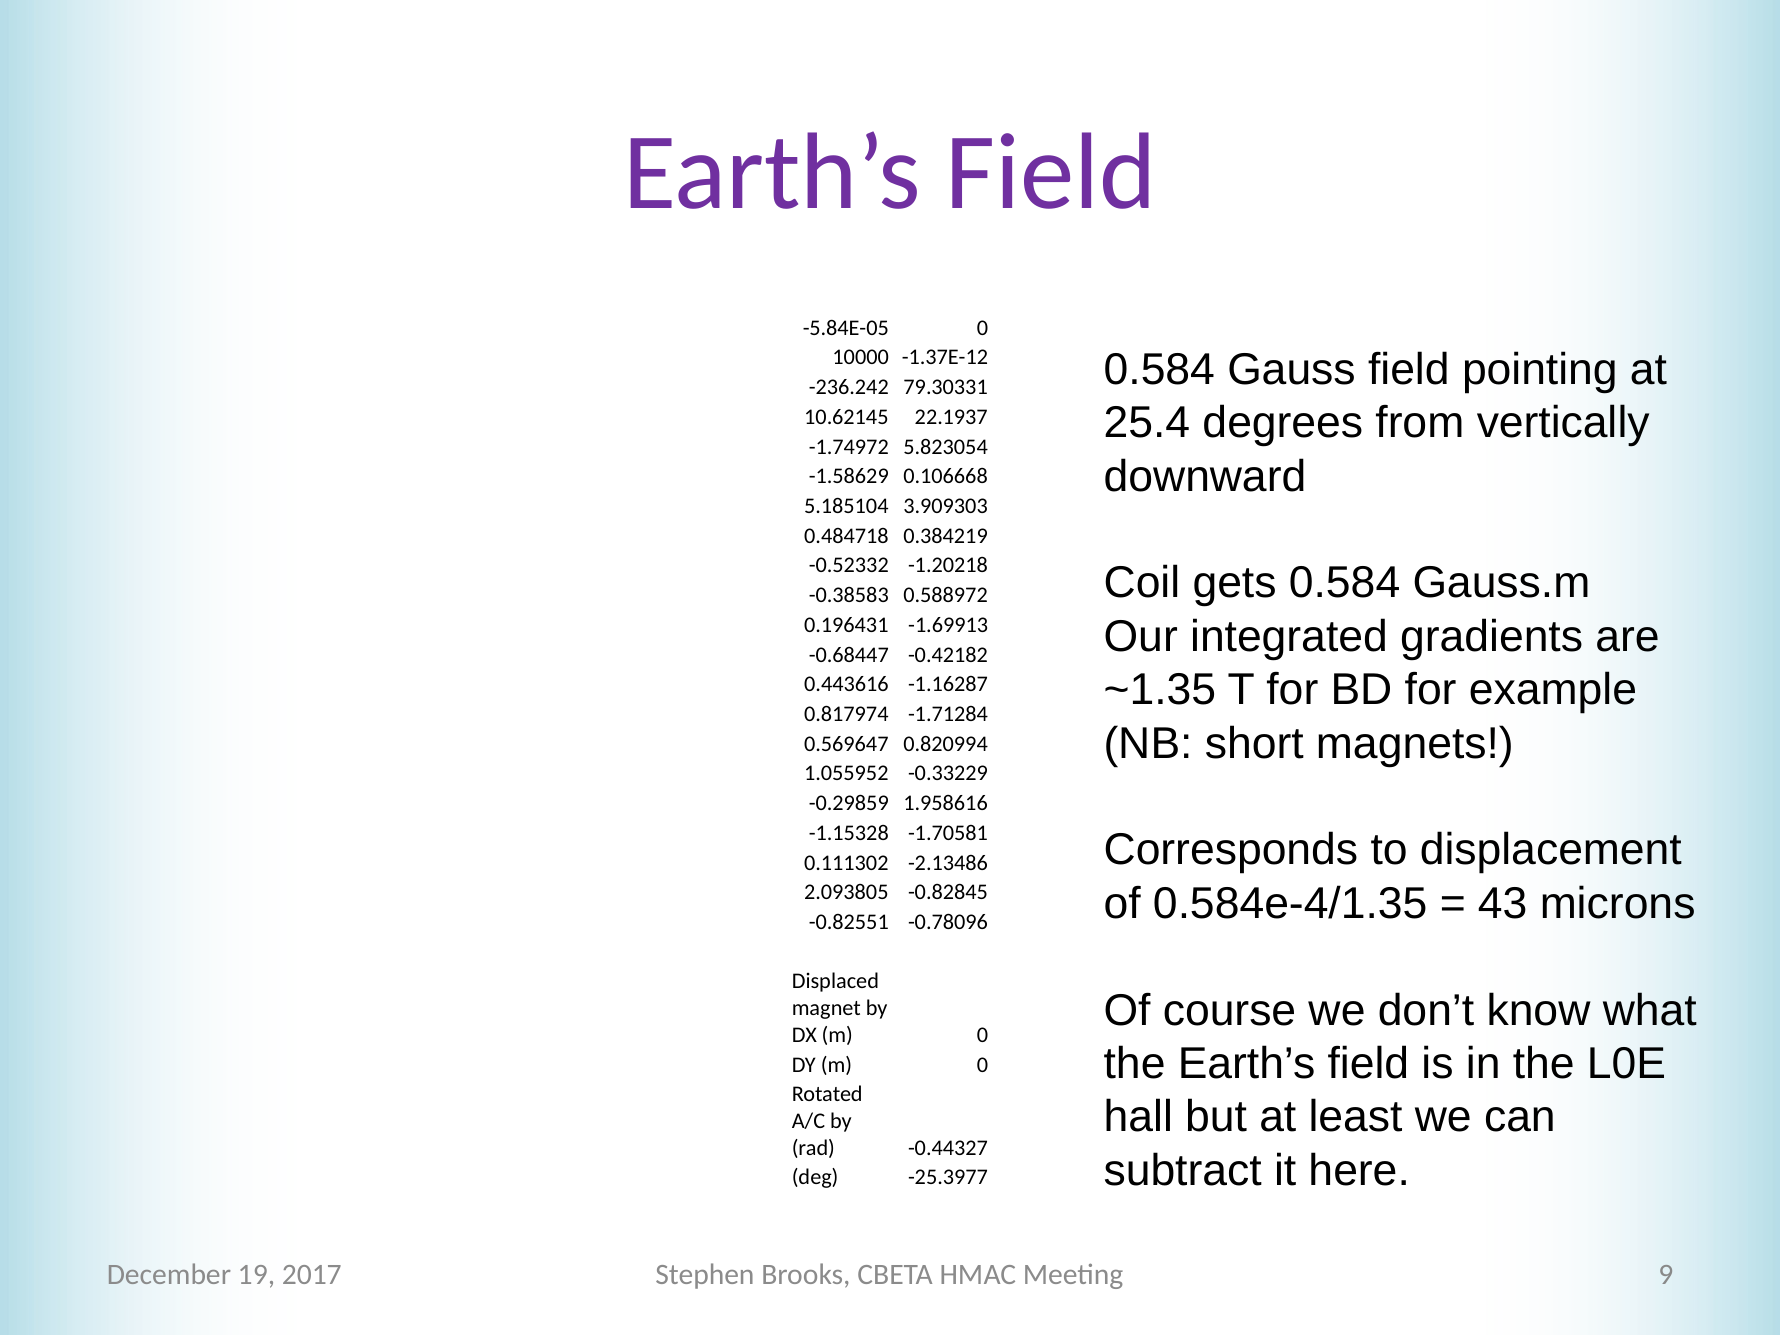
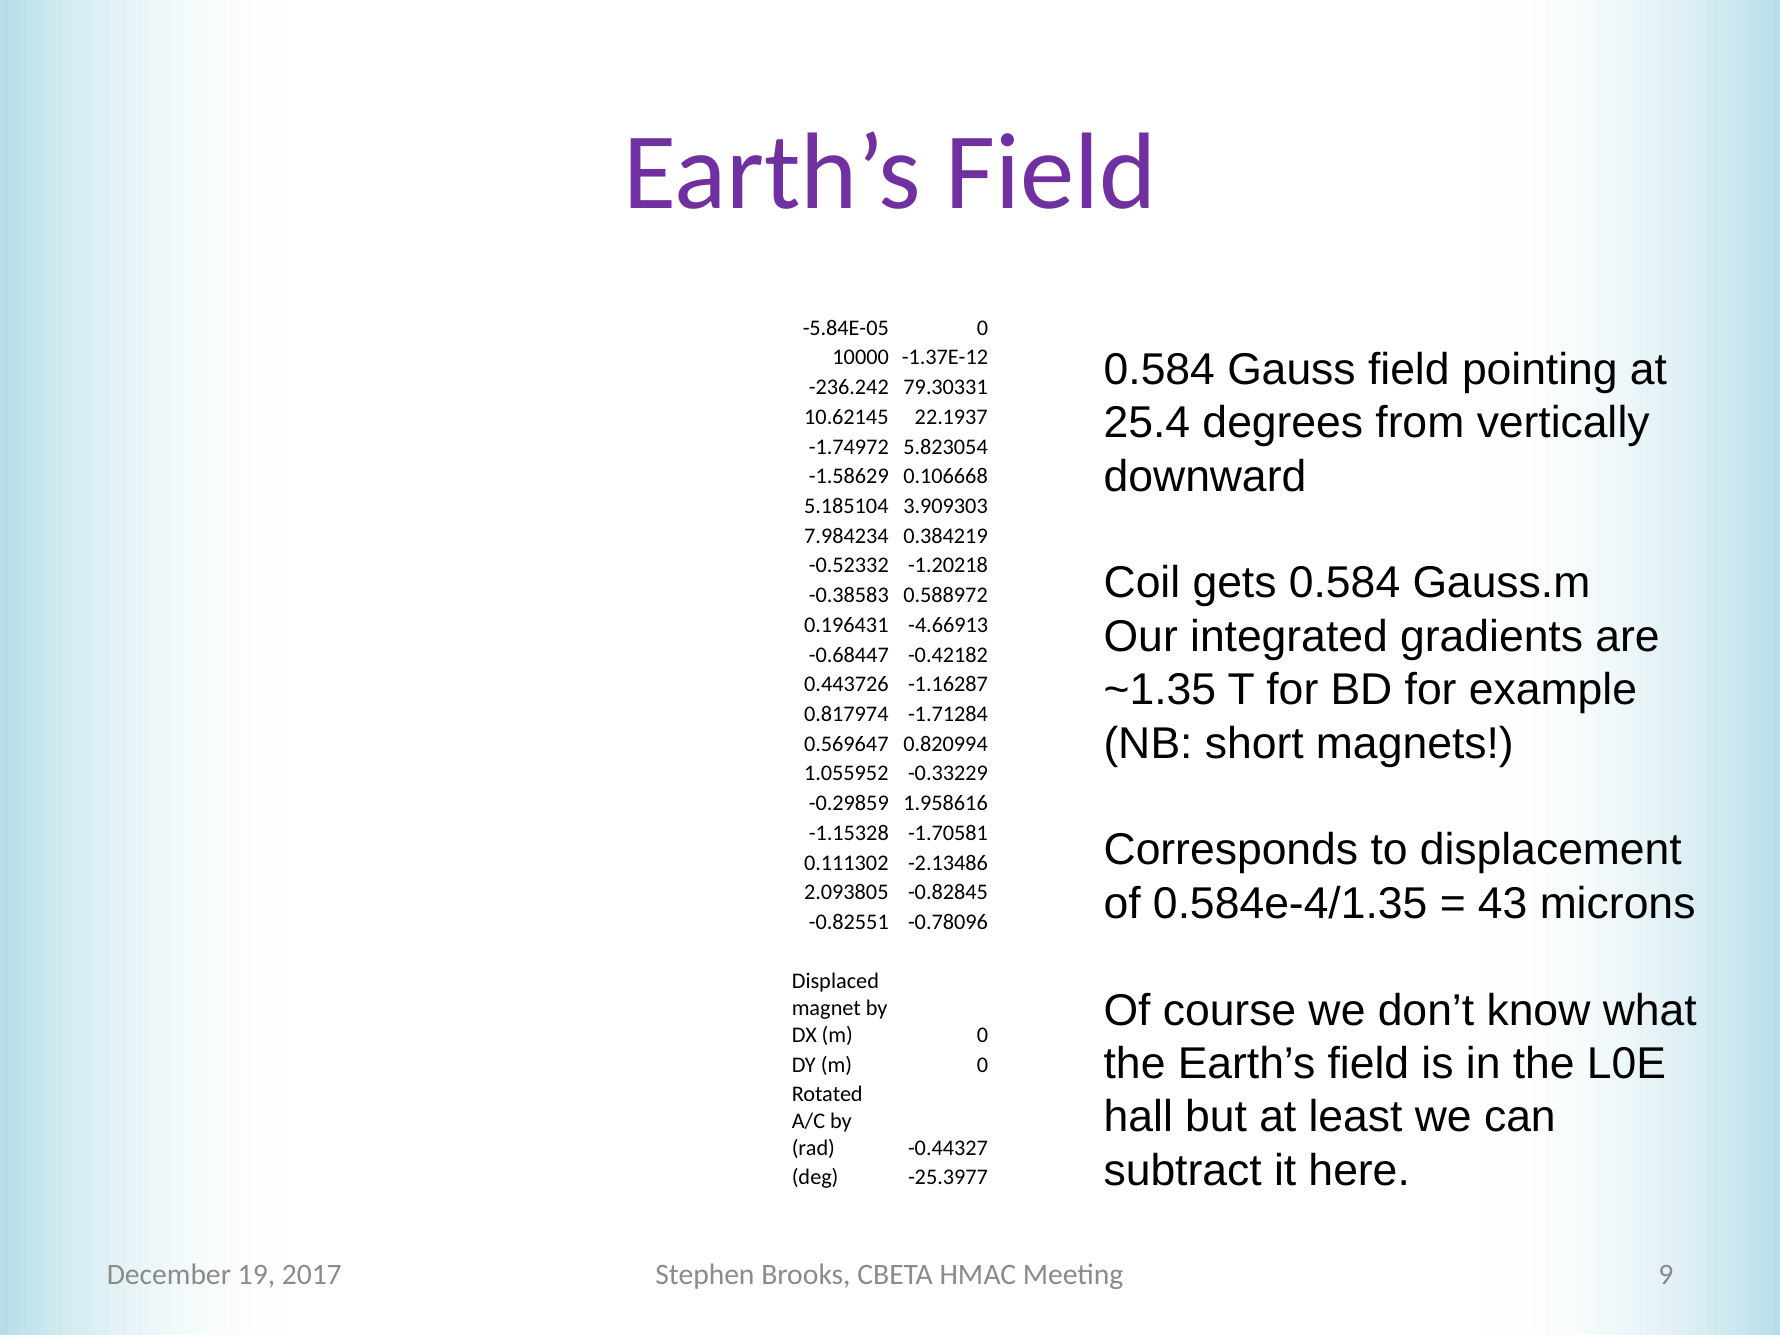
0.484718: 0.484718 -> 7.984234
-1.69913: -1.69913 -> -4.66913
0.443616: 0.443616 -> 0.443726
